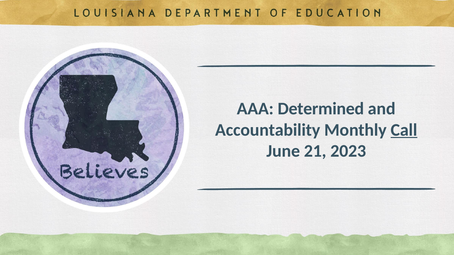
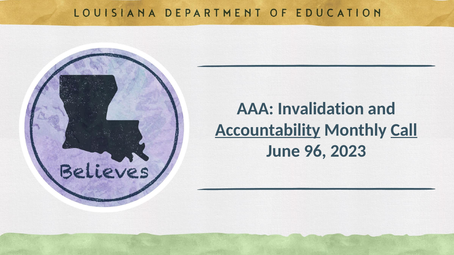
Determined: Determined -> Invalidation
Accountability underline: none -> present
21: 21 -> 96
